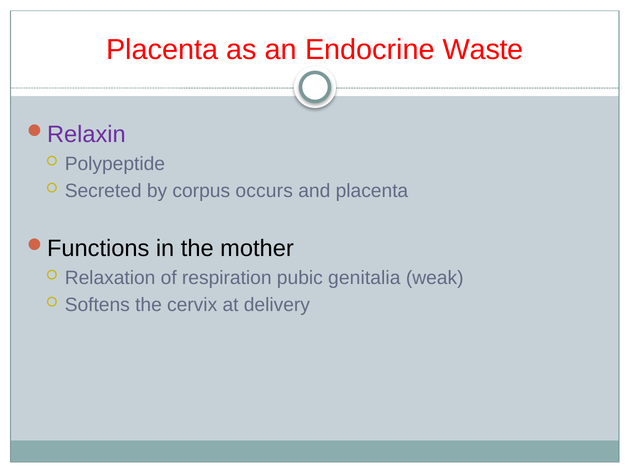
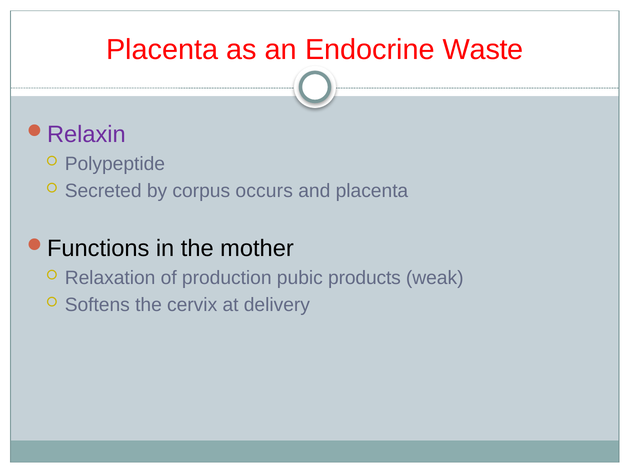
respiration: respiration -> production
genitalia: genitalia -> products
